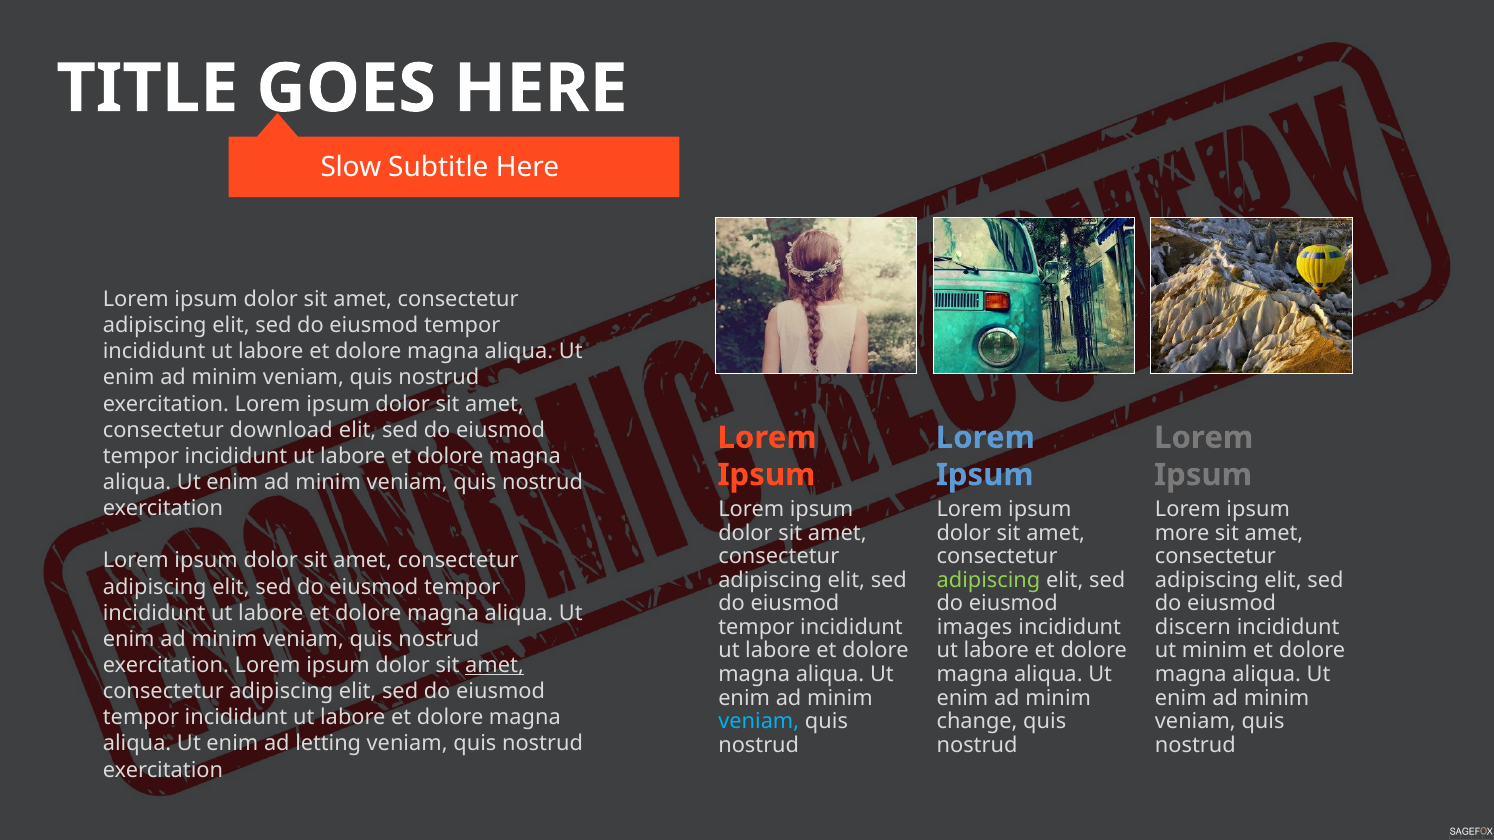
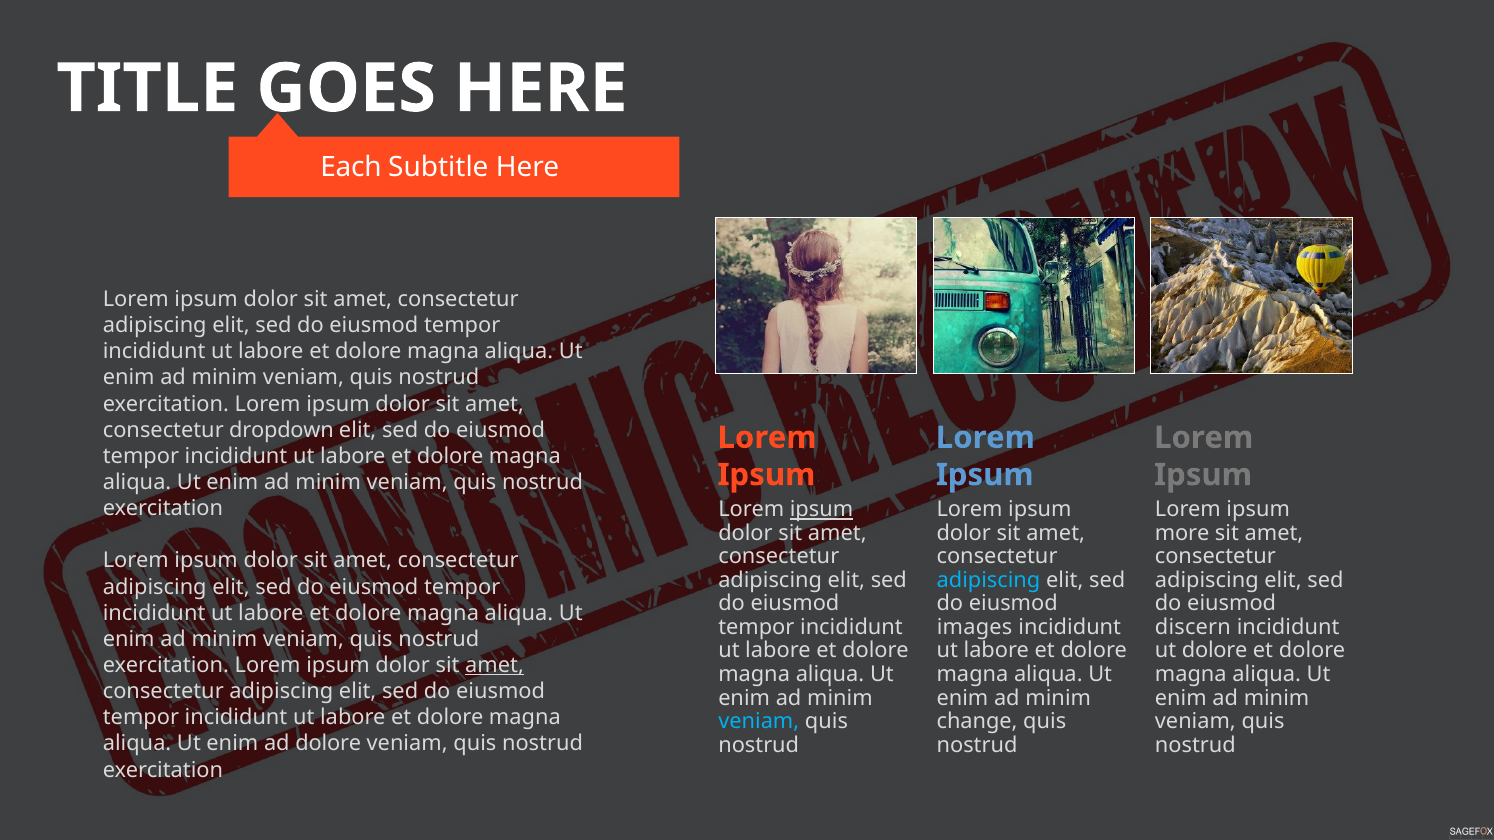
Slow: Slow -> Each
download: download -> dropdown
ipsum at (821, 510) underline: none -> present
adipiscing at (988, 580) colour: light green -> light blue
ut minim: minim -> dolore
ad letting: letting -> dolore
